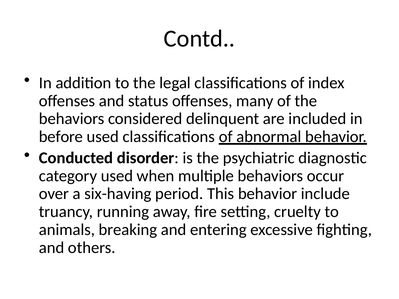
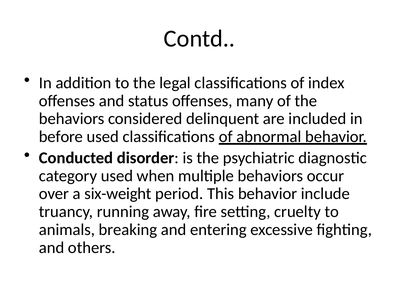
six-having: six-having -> six-weight
